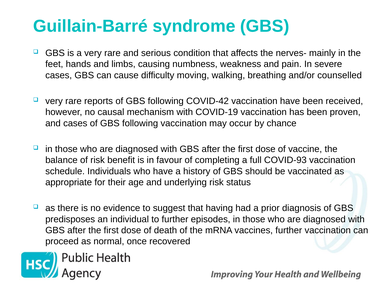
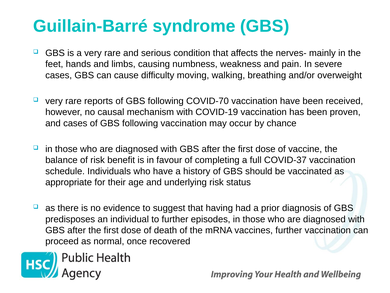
counselled: counselled -> overweight
COVID-42: COVID-42 -> COVID-70
COVID-93: COVID-93 -> COVID-37
